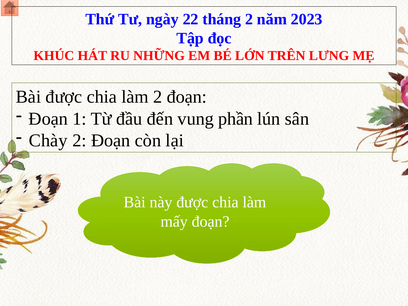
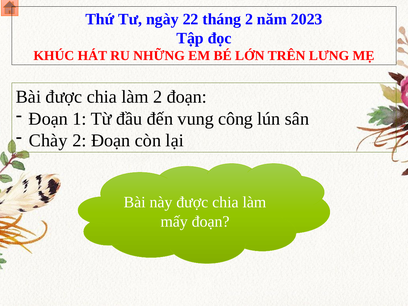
phần: phần -> công
